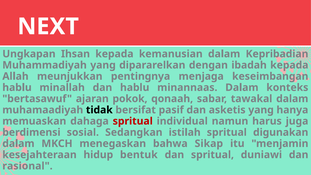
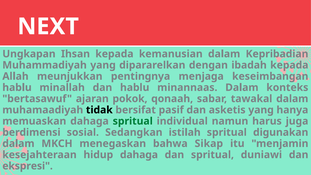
spritual at (133, 121) colour: red -> green
hidup bentuk: bentuk -> dahaga
rasional: rasional -> ekspresi
